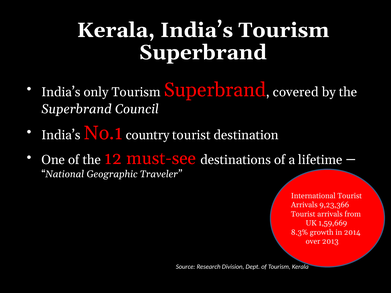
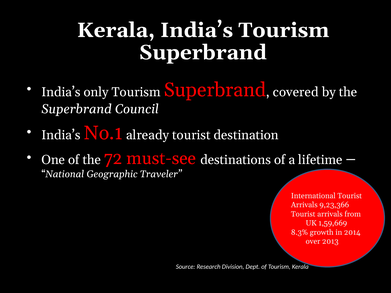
country: country -> already
12: 12 -> 72
